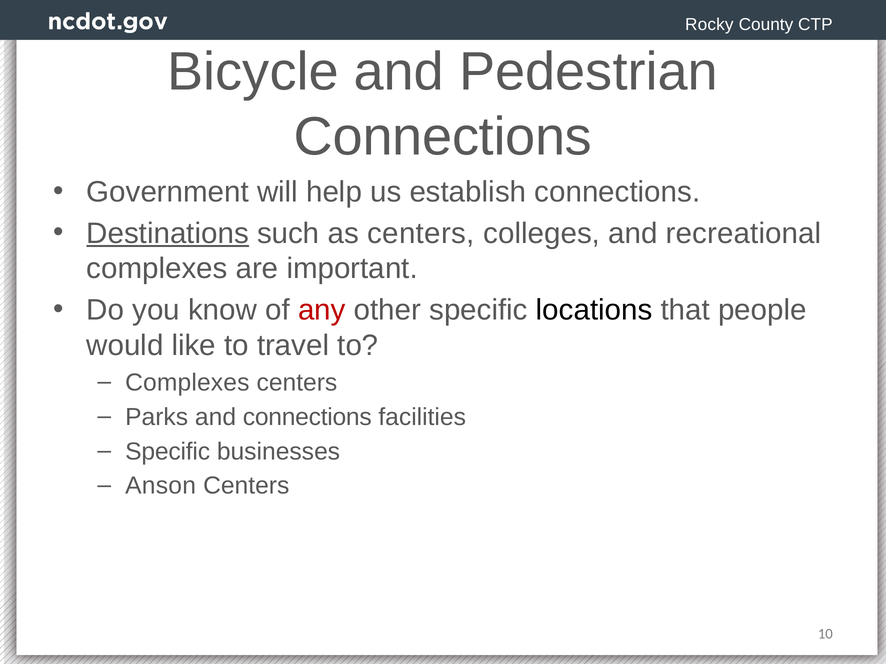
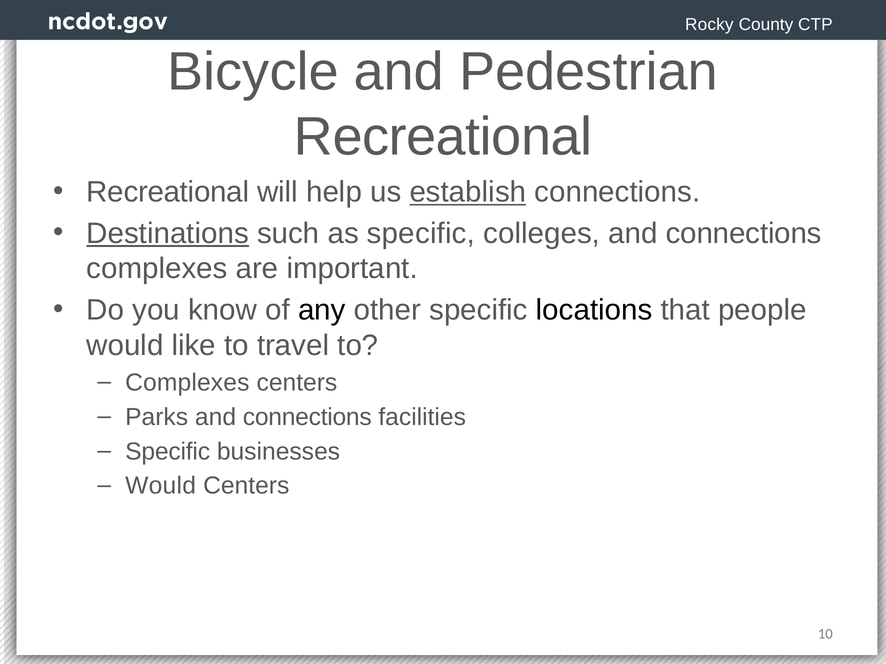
Connections at (443, 137): Connections -> Recreational
Government at (168, 192): Government -> Recreational
establish underline: none -> present
as centers: centers -> specific
colleges and recreational: recreational -> connections
any colour: red -> black
Anson at (161, 486): Anson -> Would
